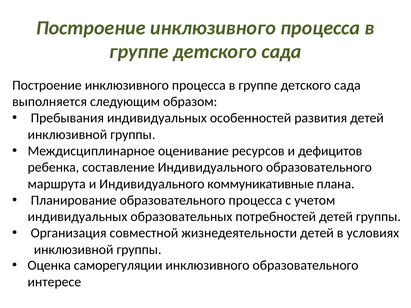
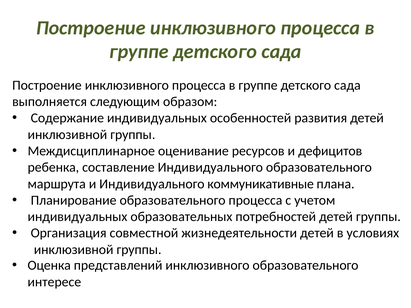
Пребывания: Пребывания -> Содержание
саморегуляции: саморегуляции -> представлений
